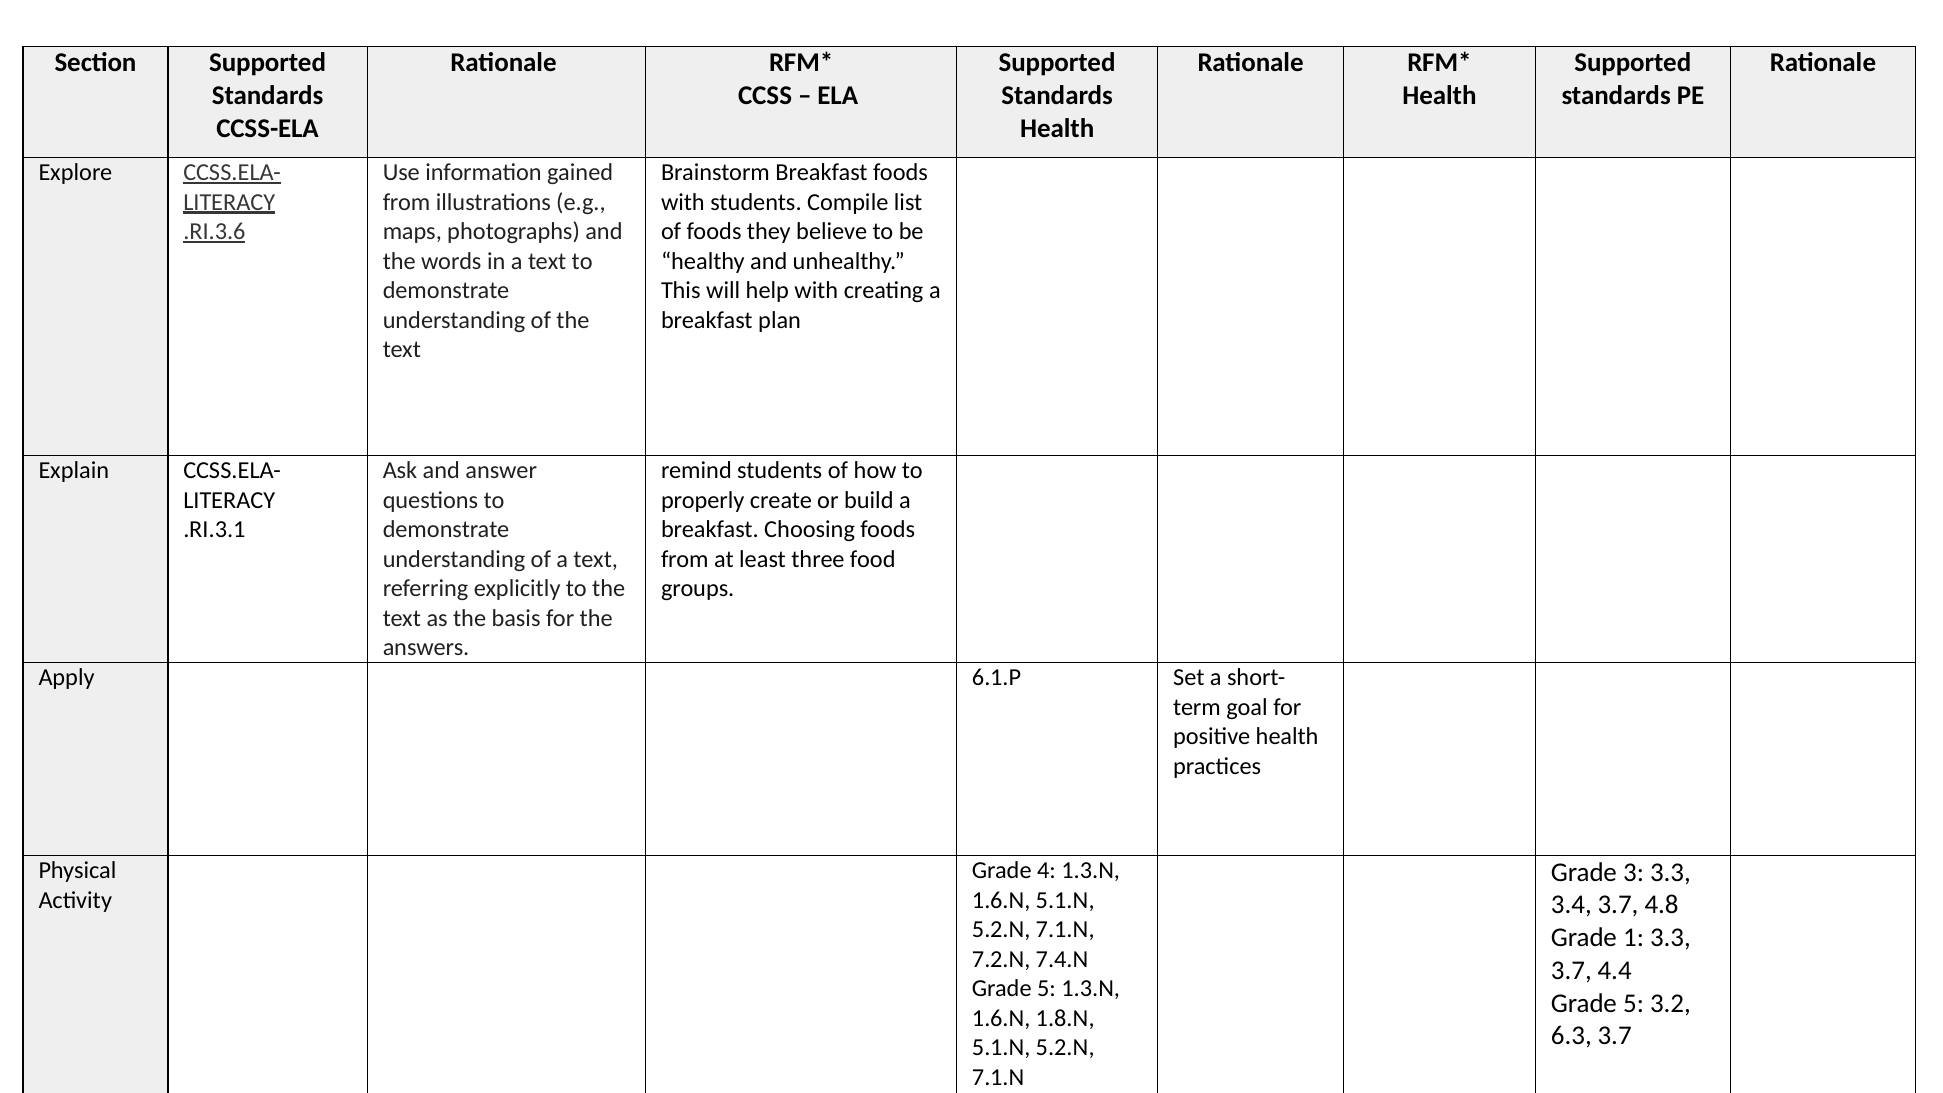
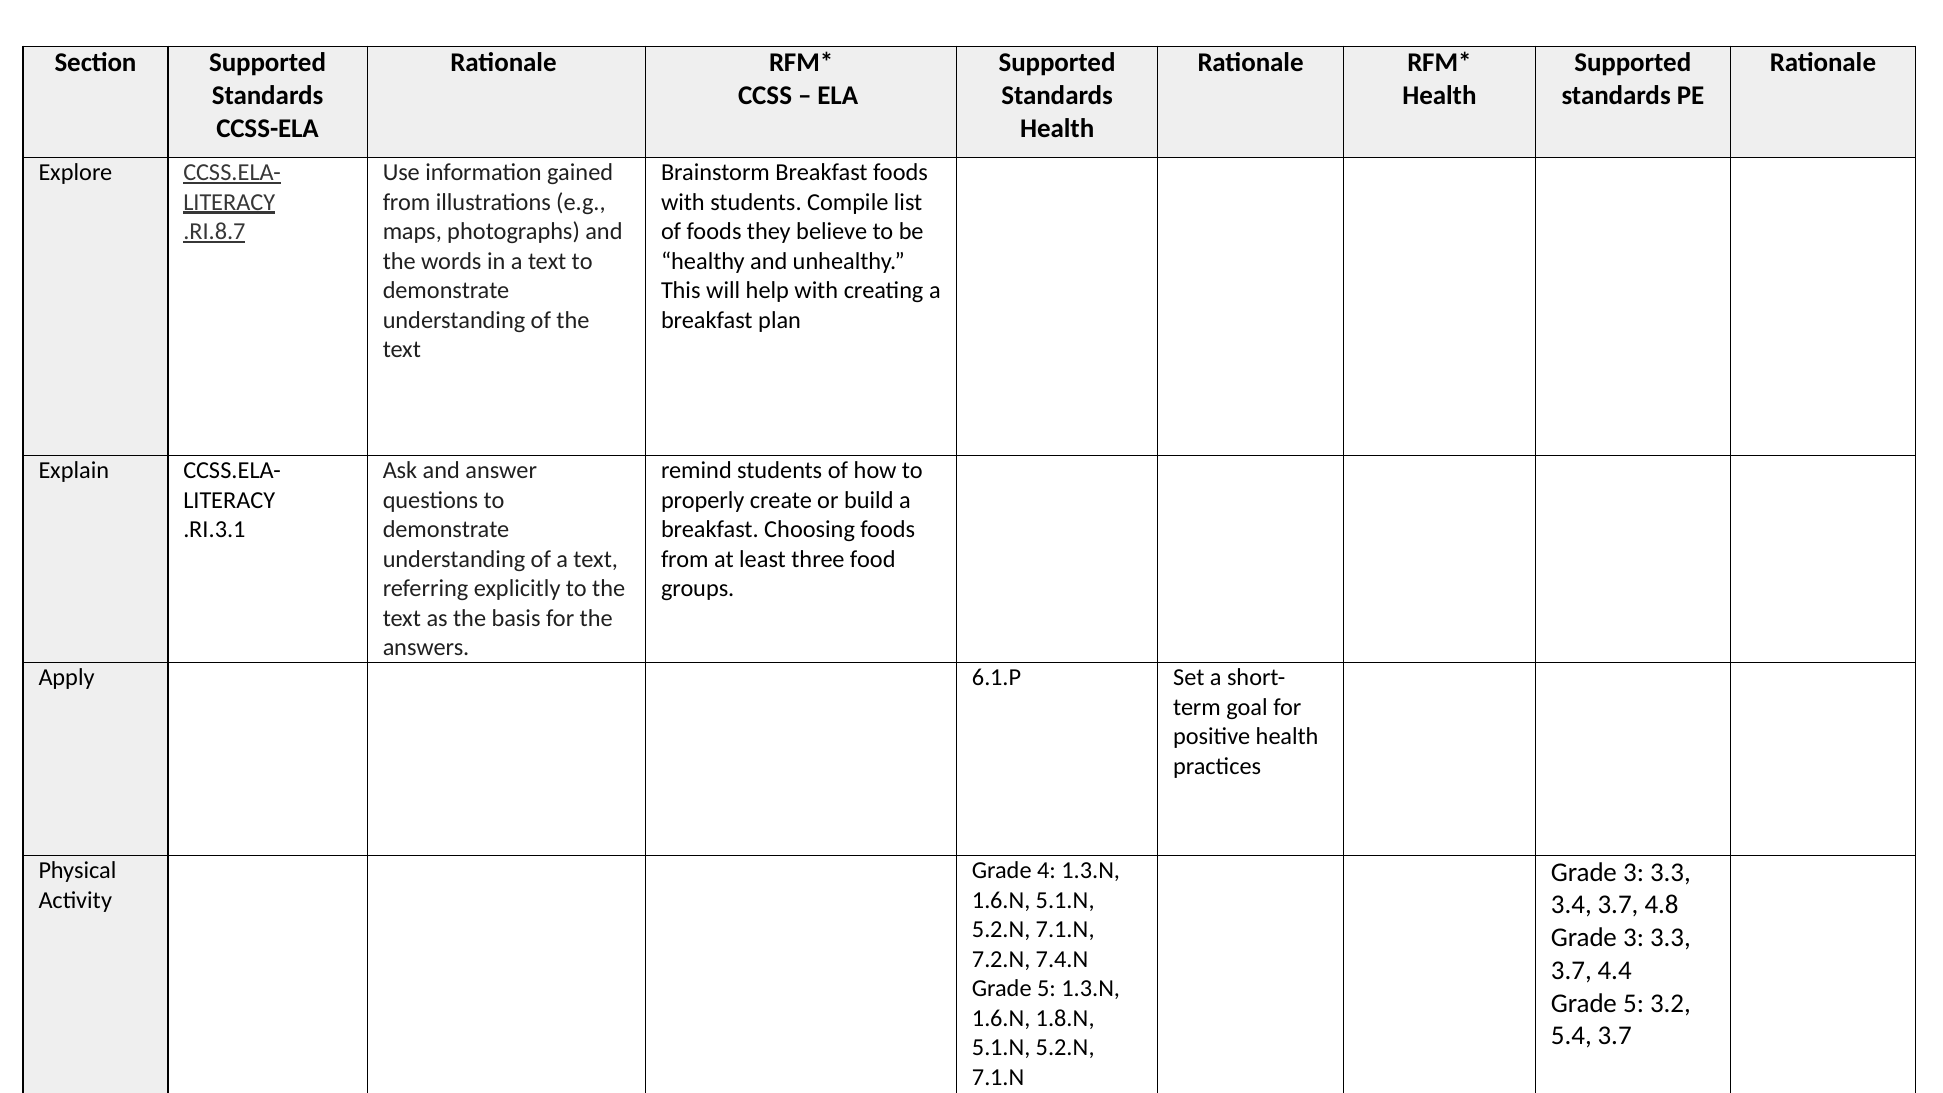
.RI.3.6: .RI.3.6 -> .RI.8.7
1 at (1634, 938): 1 -> 3
6.3: 6.3 -> 5.4
